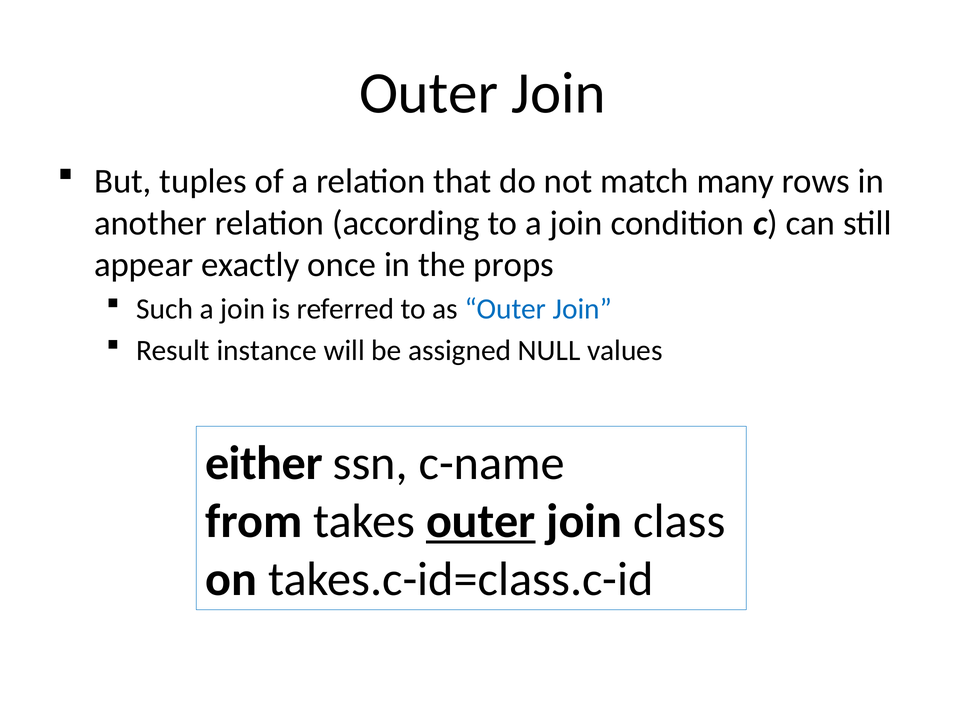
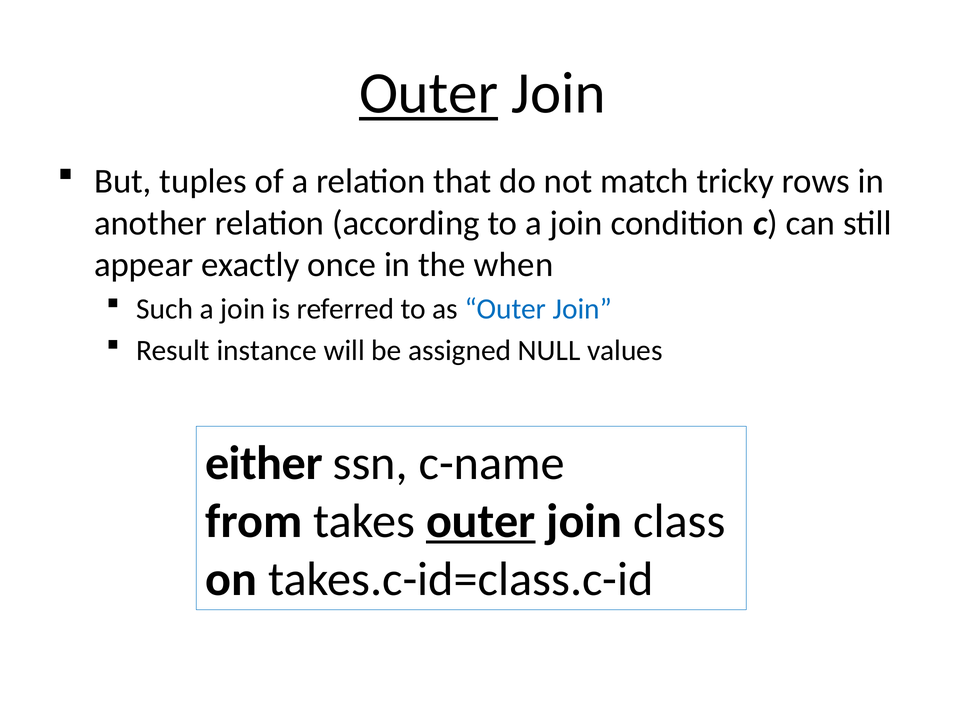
Outer at (429, 93) underline: none -> present
many: many -> tricky
props: props -> when
